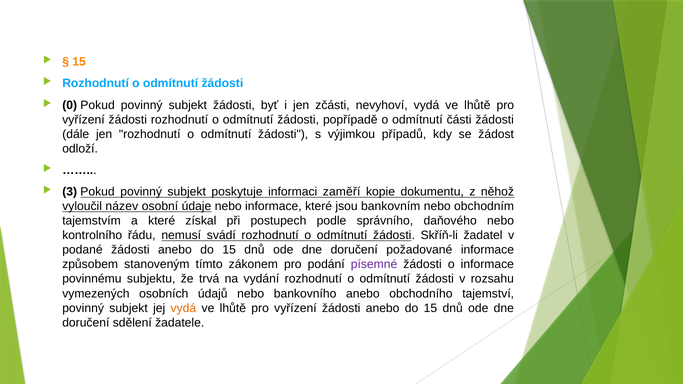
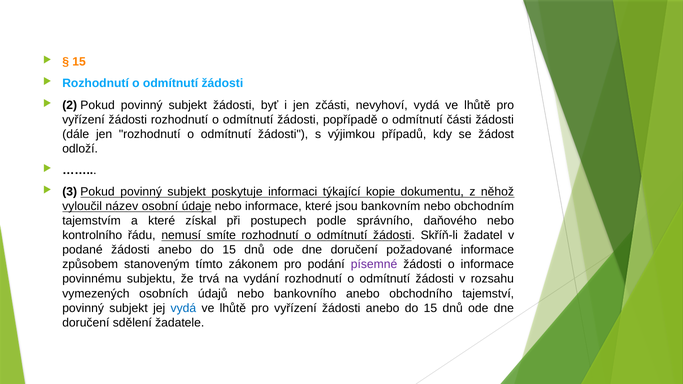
0: 0 -> 2
zaměří: zaměří -> týkající
svádí: svádí -> smíte
vydá at (183, 308) colour: orange -> blue
